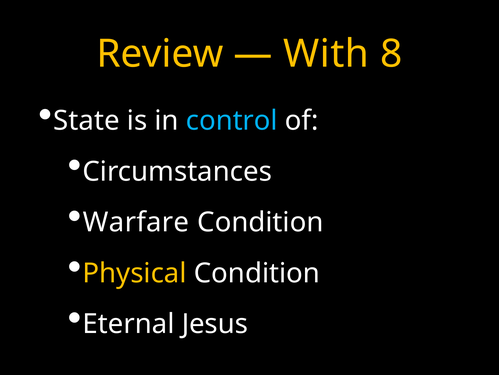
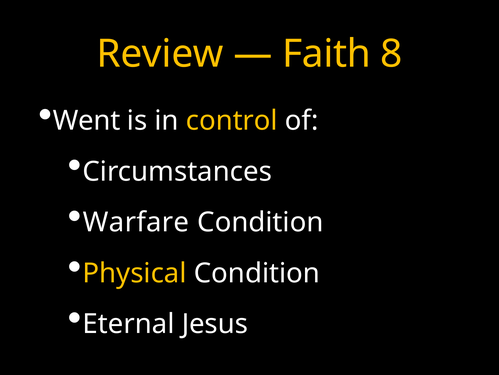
With: With -> Faith
State: State -> Went
control colour: light blue -> yellow
